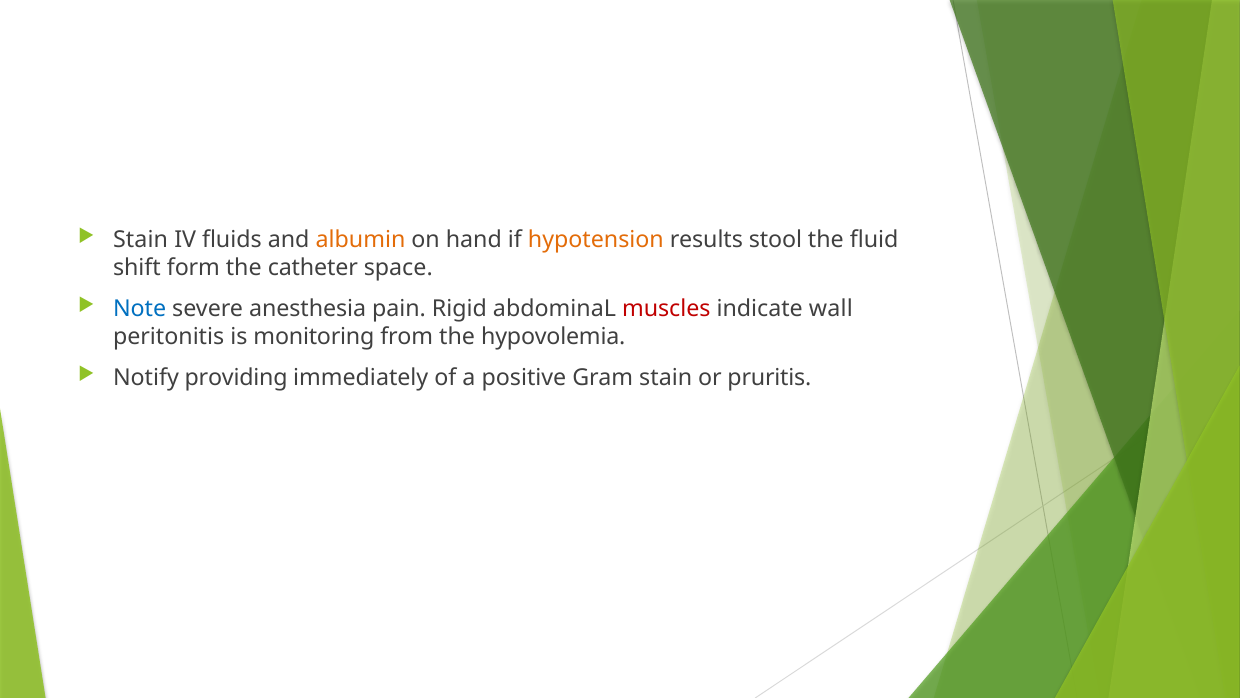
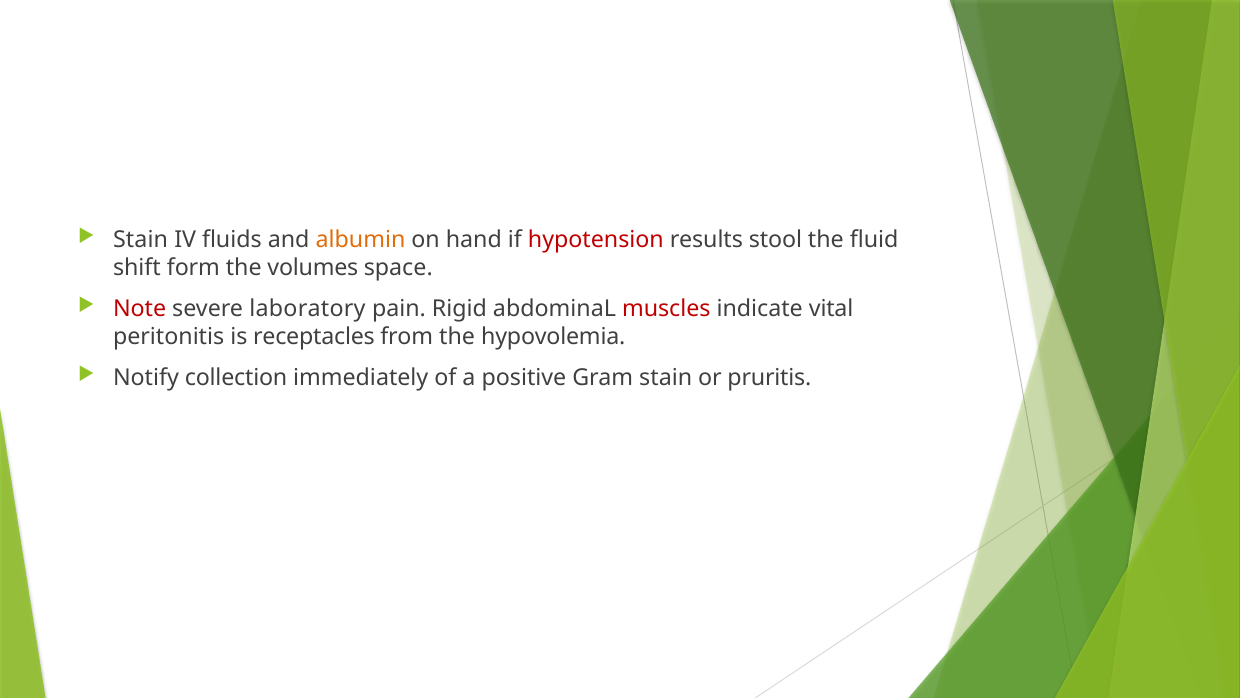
hypotension colour: orange -> red
catheter: catheter -> volumes
Note colour: blue -> red
anesthesia: anesthesia -> laboratory
wall: wall -> vital
monitoring: monitoring -> receptacles
providing: providing -> collection
